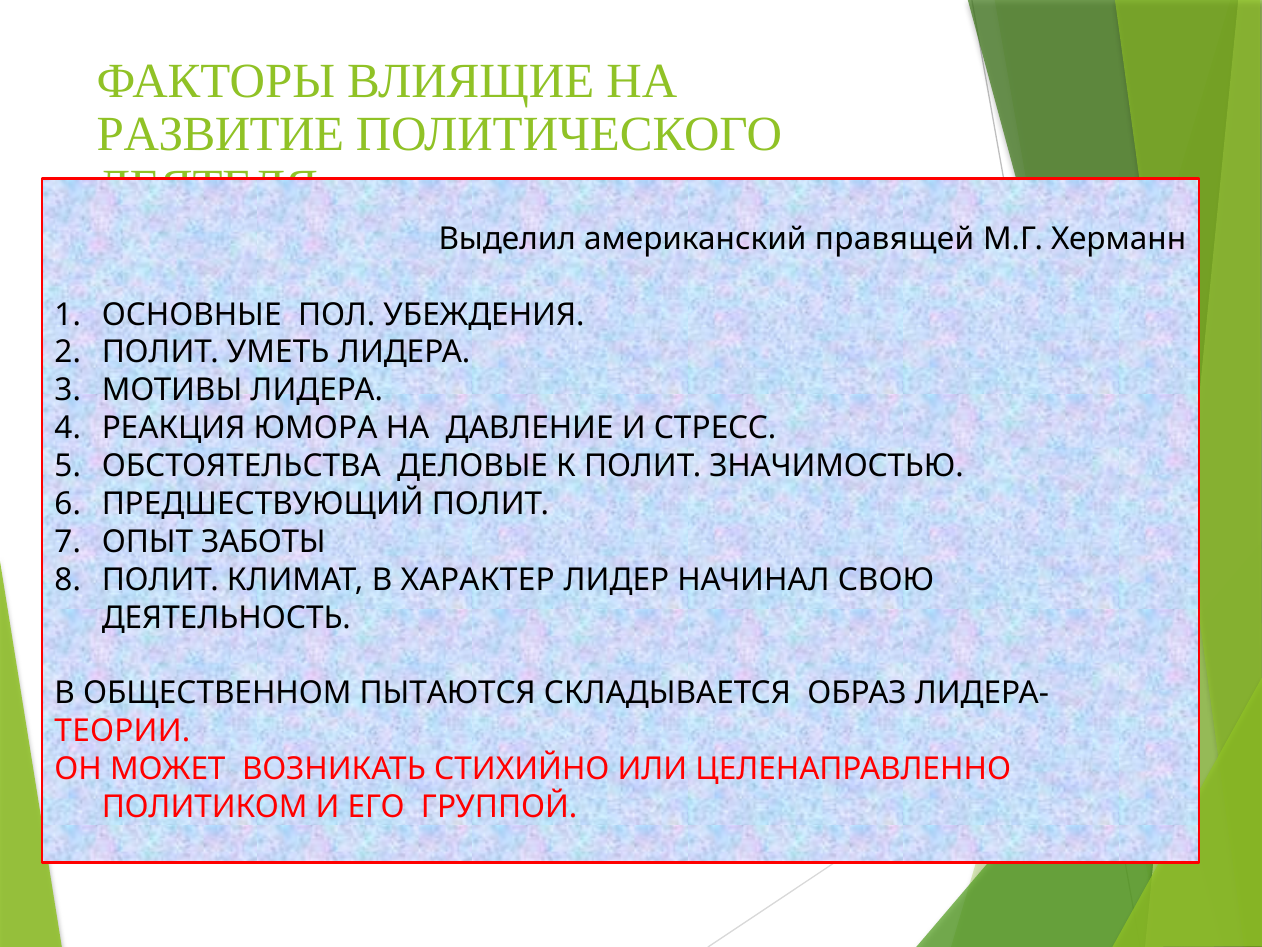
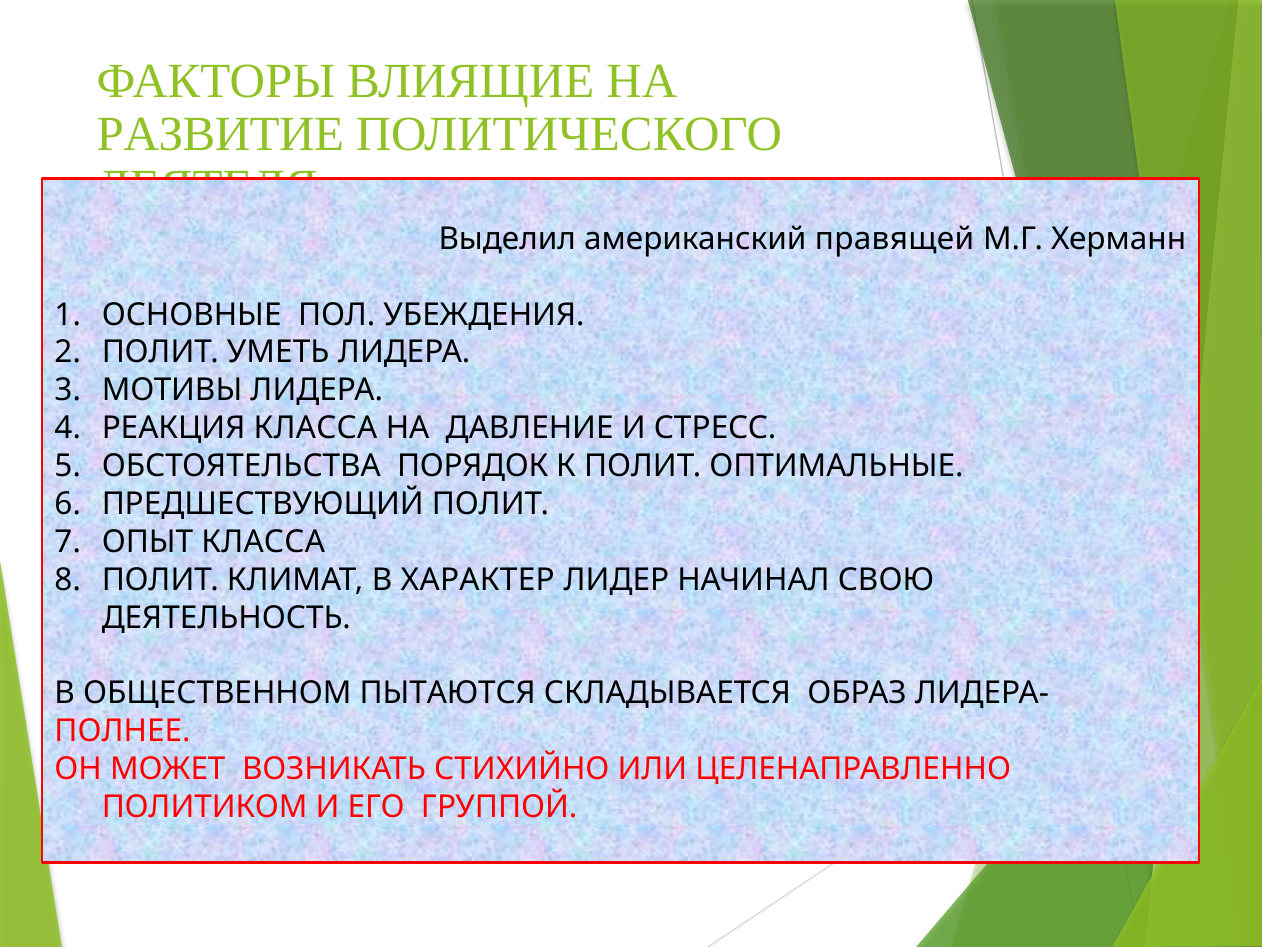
РЕАКЦИЯ ЮМОРА: ЮМОРА -> КЛАССА
ДЕЛОВЫЕ: ДЕЛОВЫЕ -> ПОРЯДОК
ЗНАЧИМОСТЬЮ: ЗНАЧИМОСТЬЮ -> ОПТИМАЛЬНЫЕ
ОПЫТ ЗАБОТЫ: ЗАБОТЫ -> КЛАССА
ТЕОРИИ: ТЕОРИИ -> ПОЛНЕЕ
